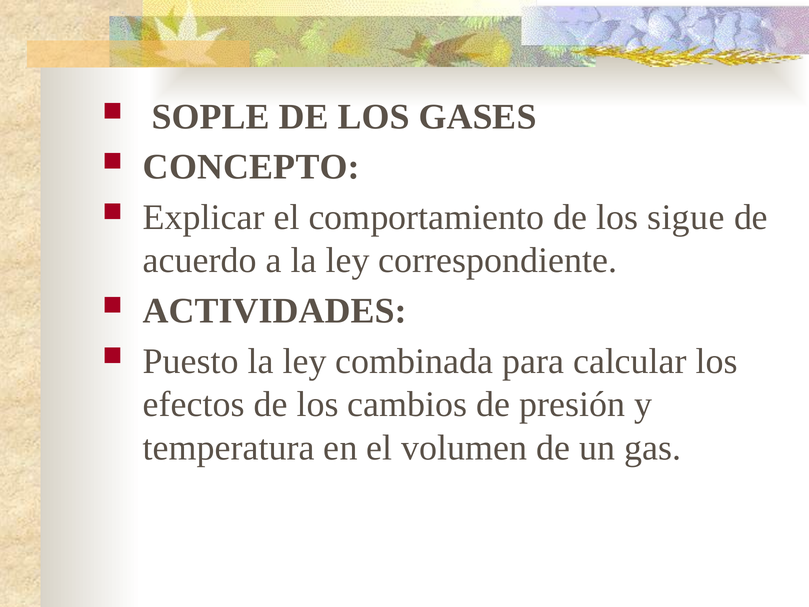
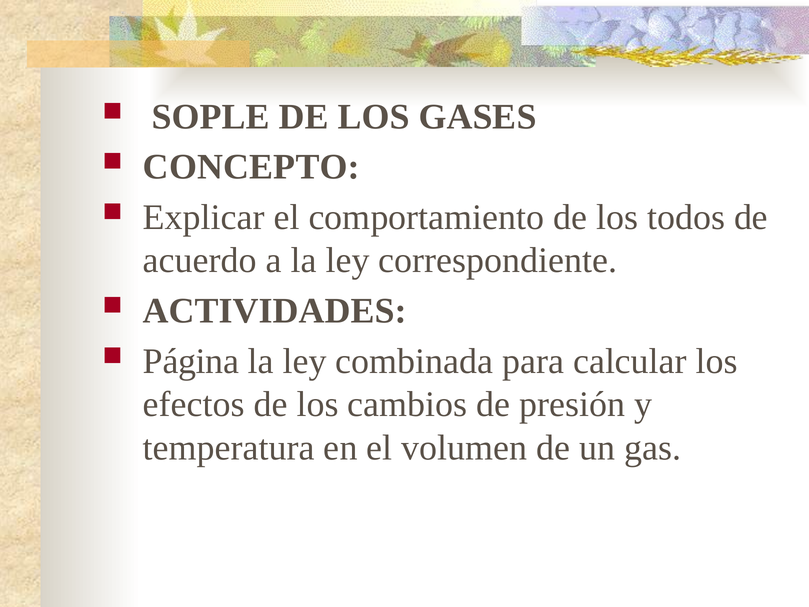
sigue: sigue -> todos
Puesto: Puesto -> Página
